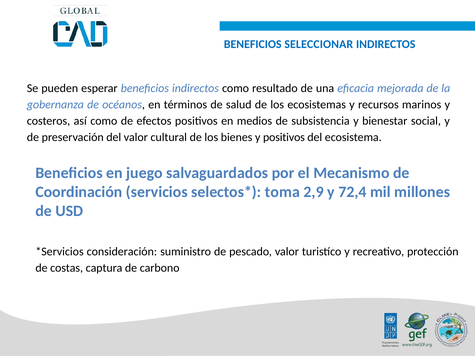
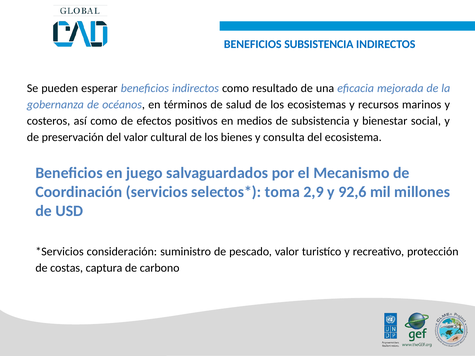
BENEFICIOS SELECCIONAR: SELECCIONAR -> SUBSISTENCIA
y positivos: positivos -> consulta
72,4: 72,4 -> 92,6
